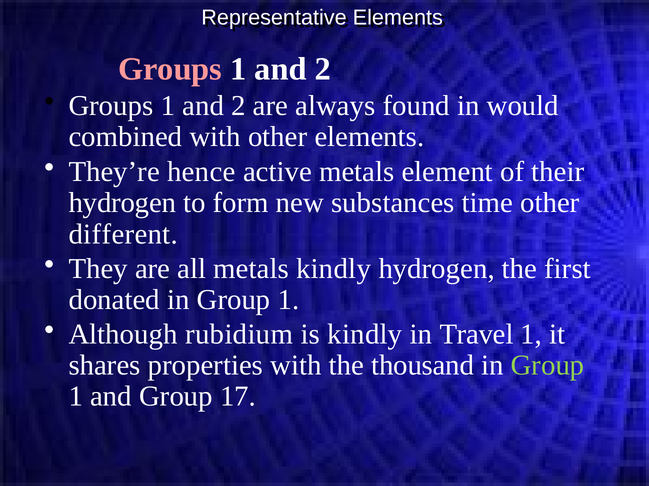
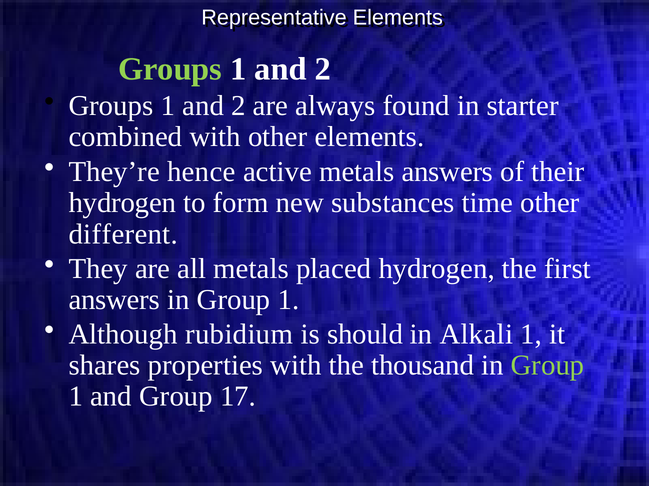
Groups at (170, 69) colour: pink -> light green
would: would -> starter
metals element: element -> answers
metals kindly: kindly -> placed
donated at (114, 300): donated -> answers
is kindly: kindly -> should
Travel: Travel -> Alkali
